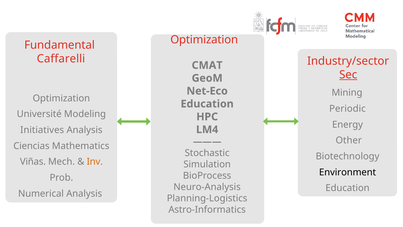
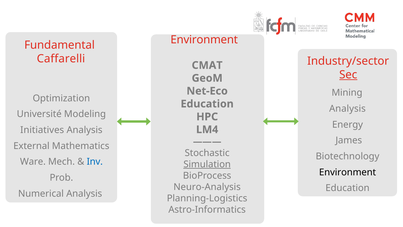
Optimization at (204, 40): Optimization -> Environment
Periodic at (347, 109): Periodic -> Analysis
Other: Other -> James
Ciencias: Ciencias -> External
Viñas: Viñas -> Ware
Inv colour: orange -> blue
Simulation underline: none -> present
